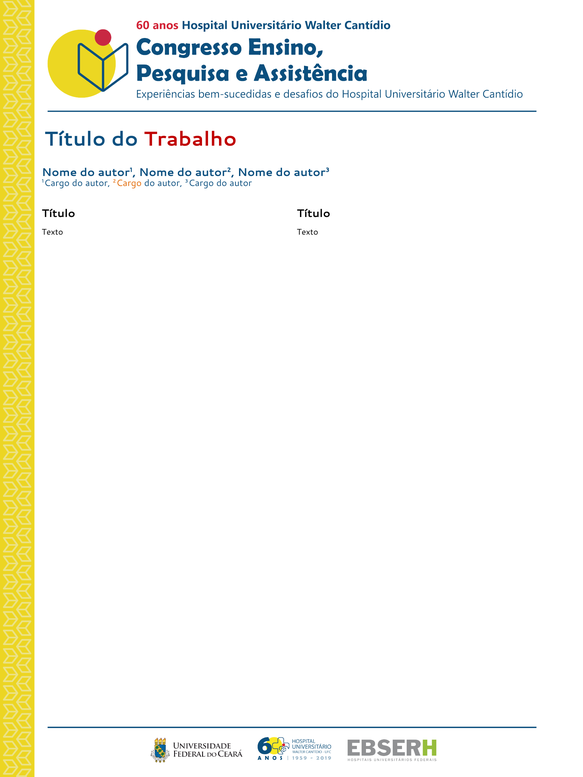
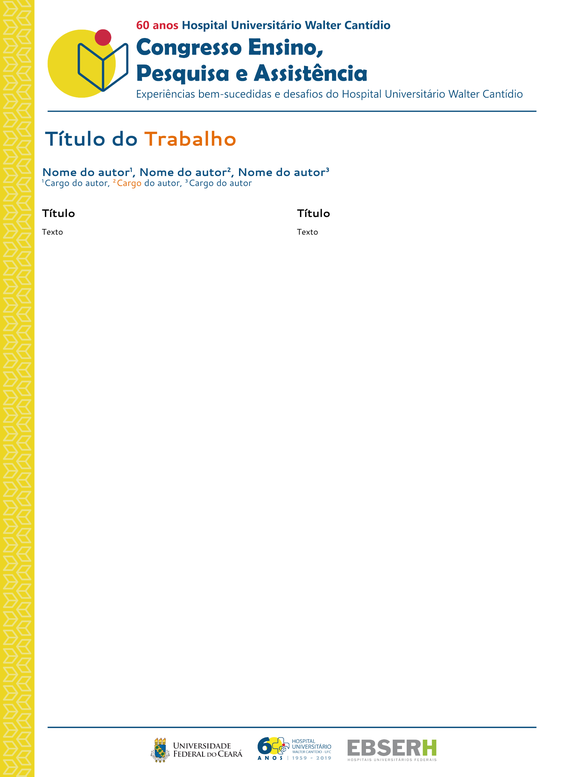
Trabalho colour: red -> orange
